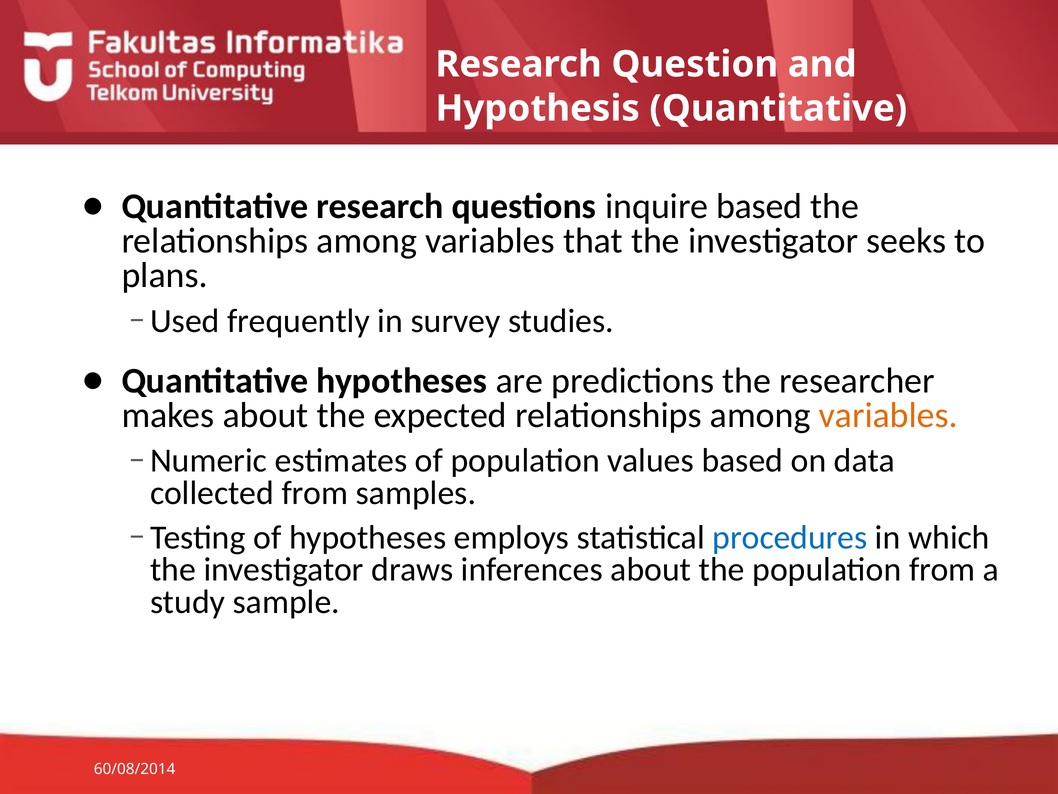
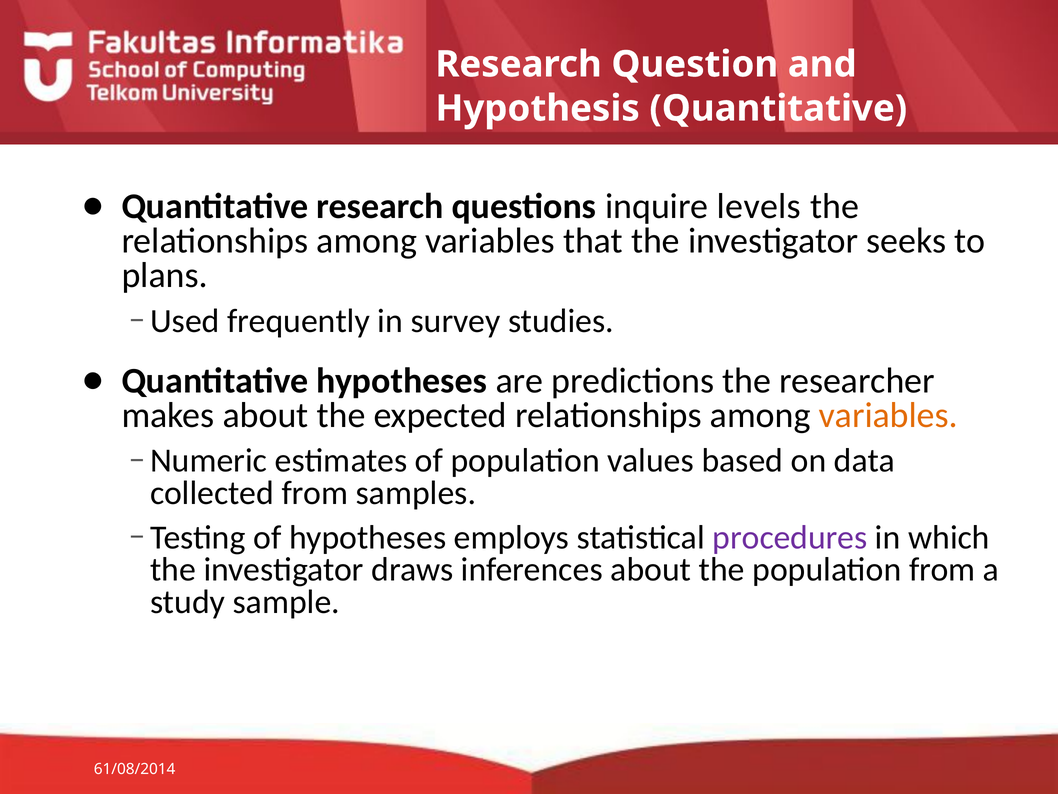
inquire based: based -> levels
procedures colour: blue -> purple
60/08/2014: 60/08/2014 -> 61/08/2014
